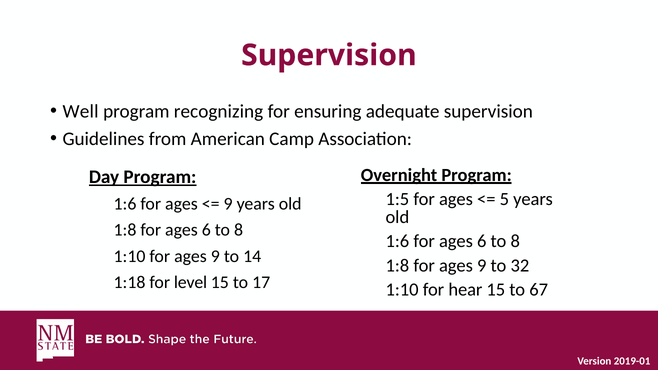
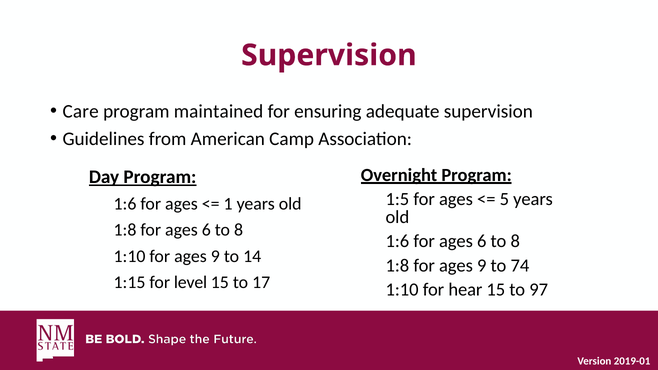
Well: Well -> Care
recognizing: recognizing -> maintained
9 at (228, 204): 9 -> 1
32: 32 -> 74
1:18: 1:18 -> 1:15
67: 67 -> 97
